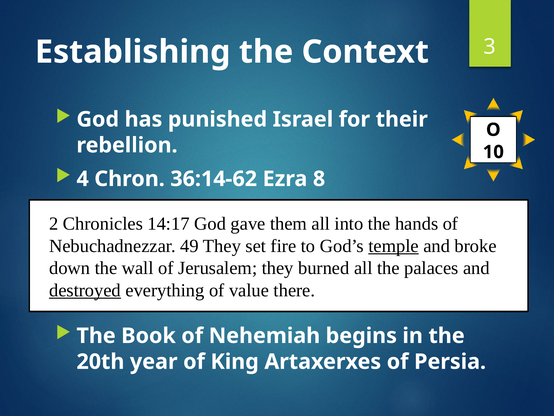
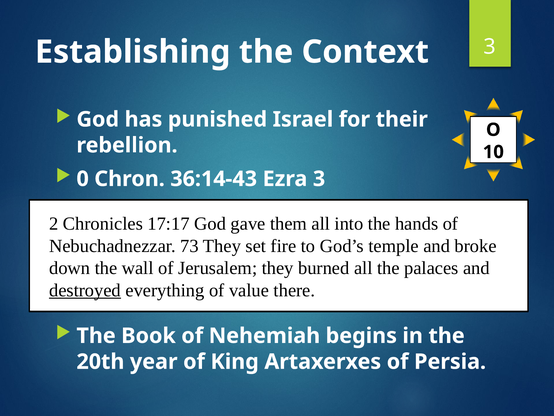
4: 4 -> 0
36:14-62: 36:14-62 -> 36:14-43
Ezra 8: 8 -> 3
14:17: 14:17 -> 17:17
49: 49 -> 73
temple underline: present -> none
